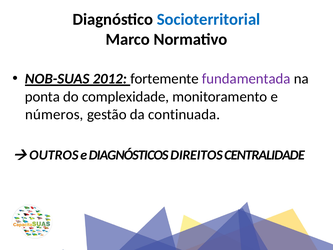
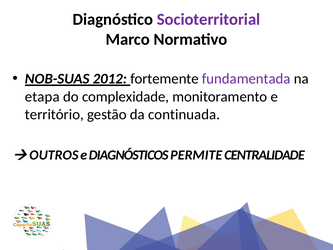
Socioterritorial colour: blue -> purple
ponta: ponta -> etapa
números: números -> território
DIREITOS: DIREITOS -> PERMITE
